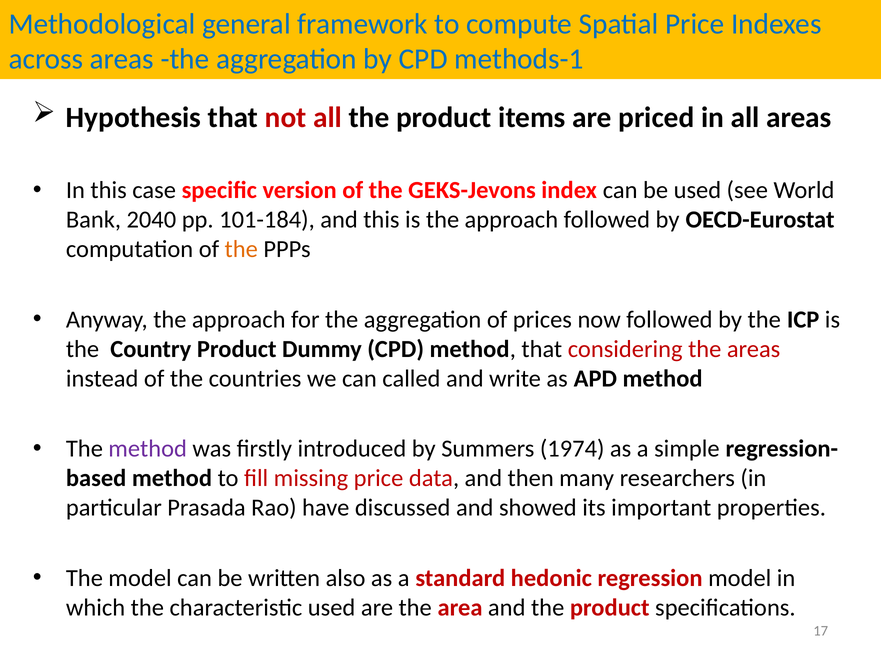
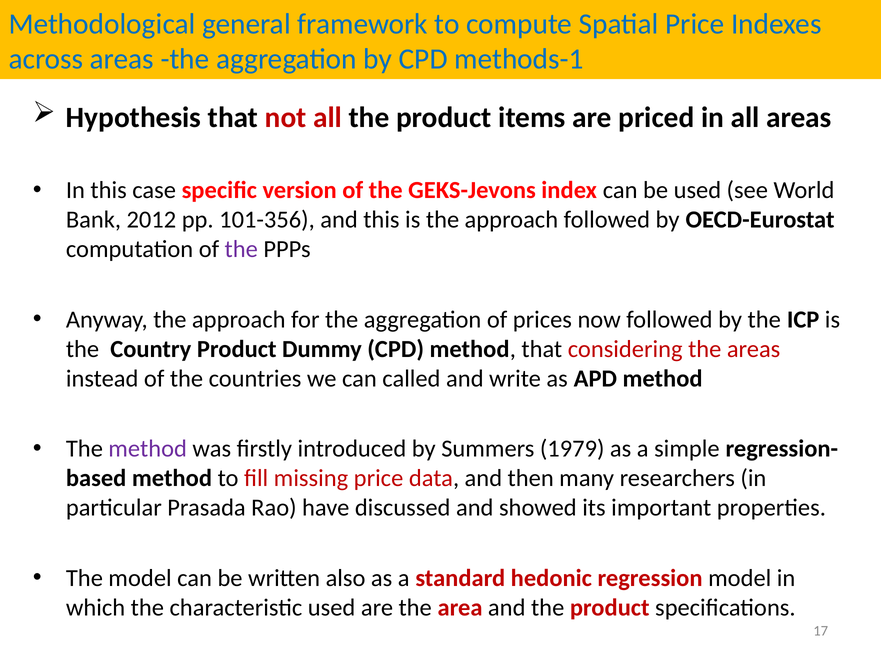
2040: 2040 -> 2012
101-184: 101-184 -> 101-356
the at (241, 249) colour: orange -> purple
1974: 1974 -> 1979
